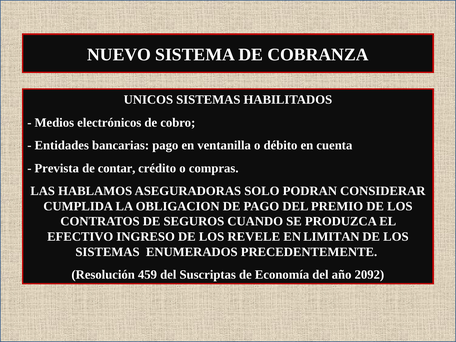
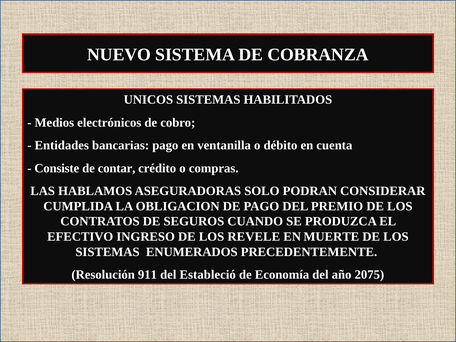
Prevista: Prevista -> Consiste
LIMITAN: LIMITAN -> MUERTE
459: 459 -> 911
Suscriptas: Suscriptas -> Estableció
2092: 2092 -> 2075
